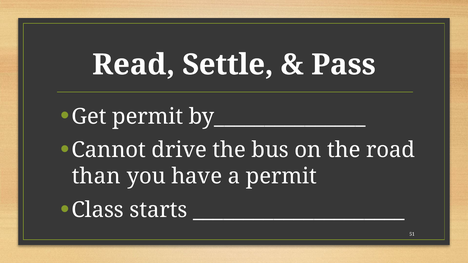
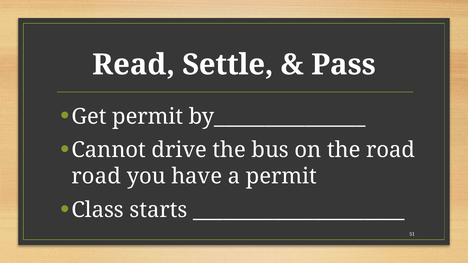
than at (96, 177): than -> road
